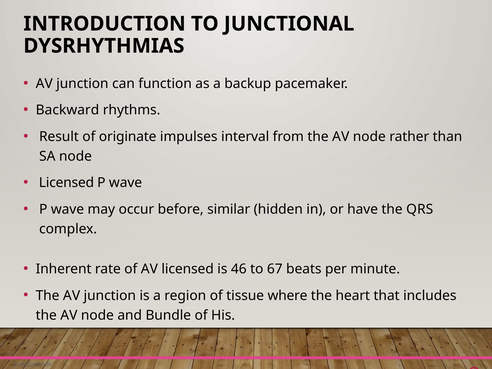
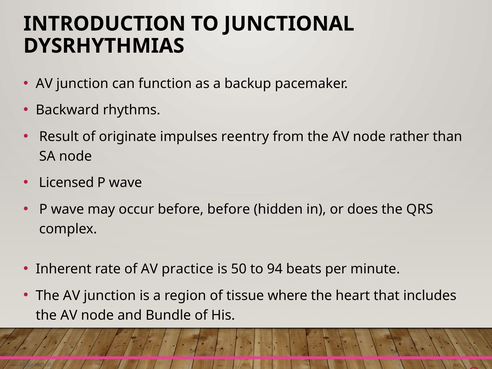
interval: interval -> reentry
before similar: similar -> before
have: have -> does
V licensed: licensed -> practice
46: 46 -> 50
67: 67 -> 94
